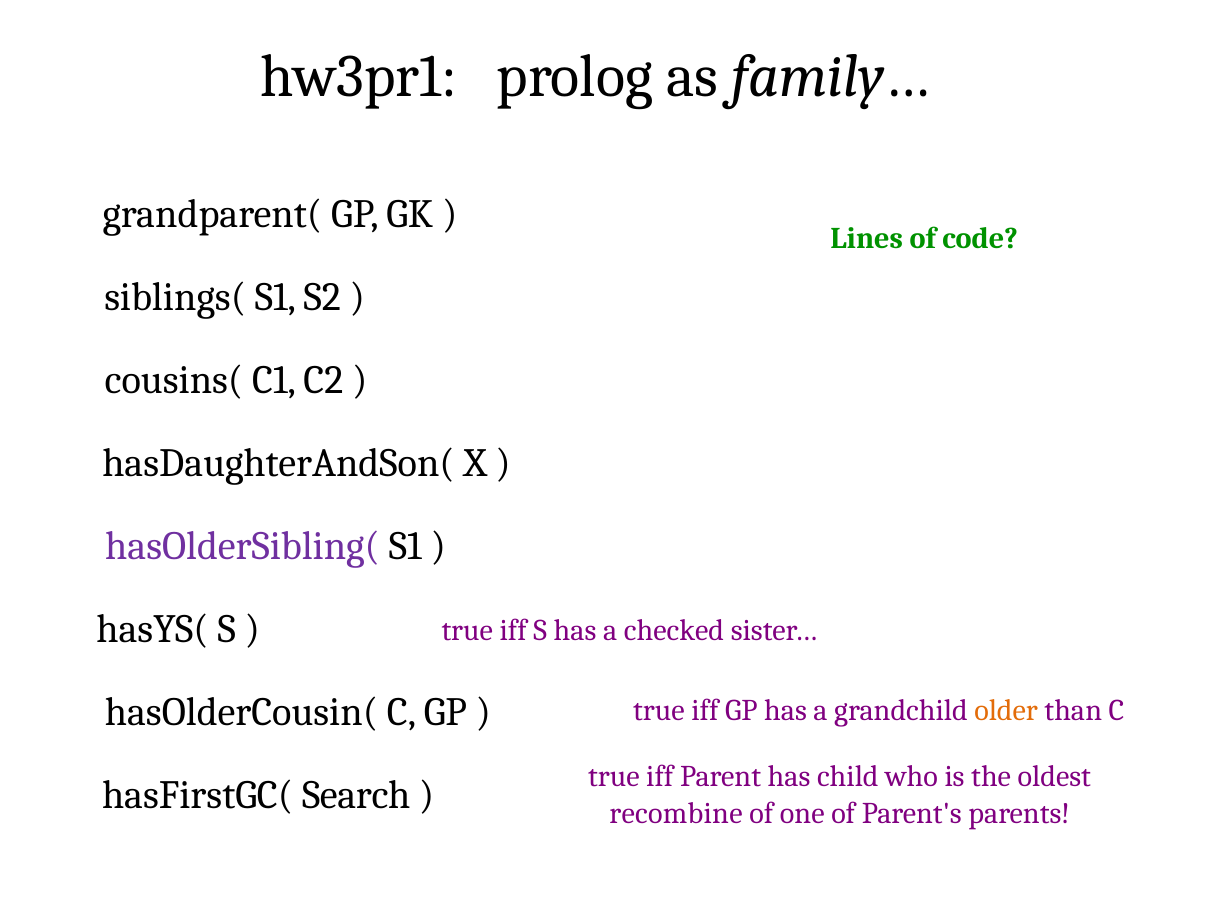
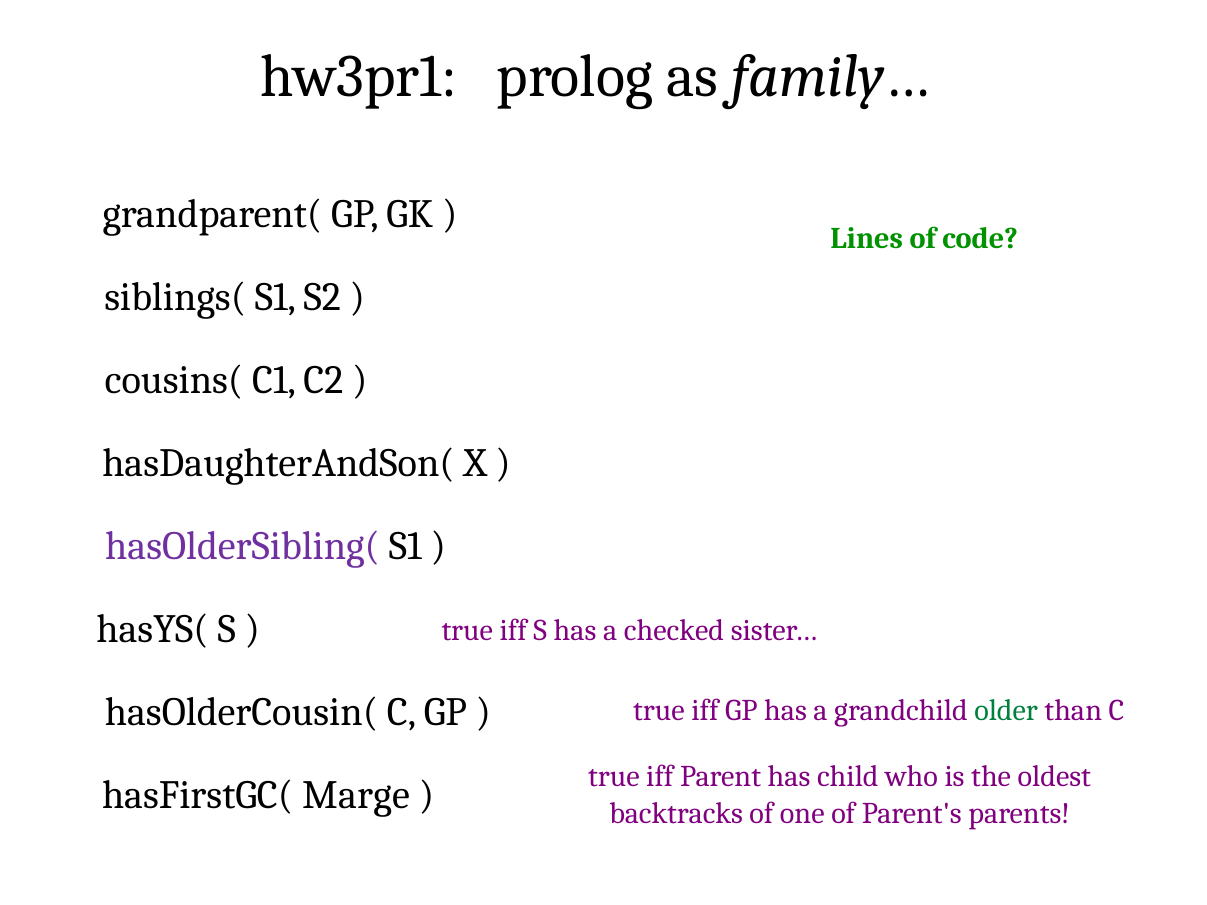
older colour: orange -> green
Search: Search -> Marge
recombine: recombine -> backtracks
